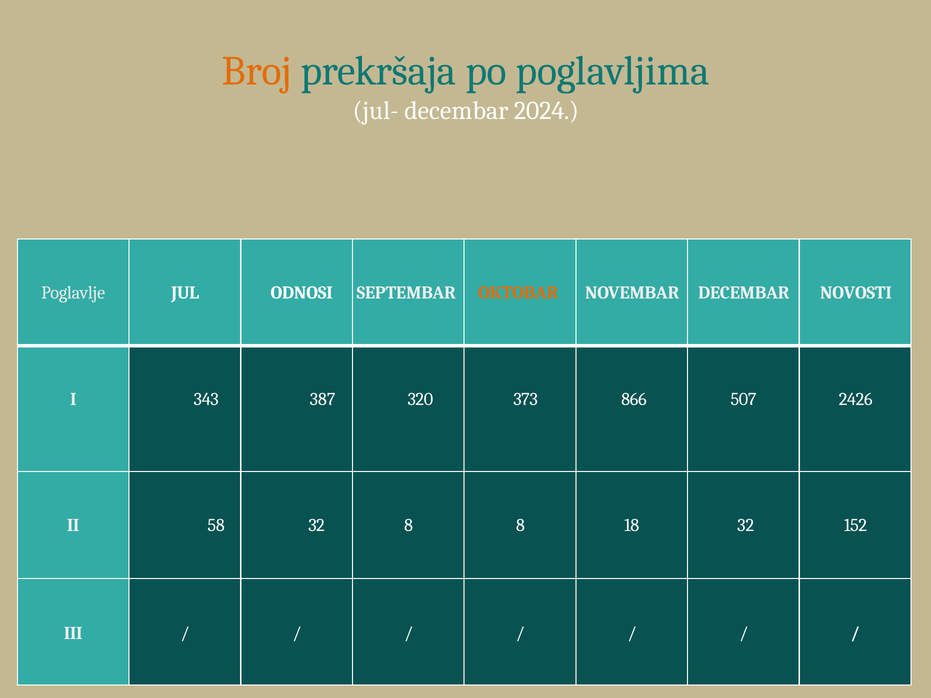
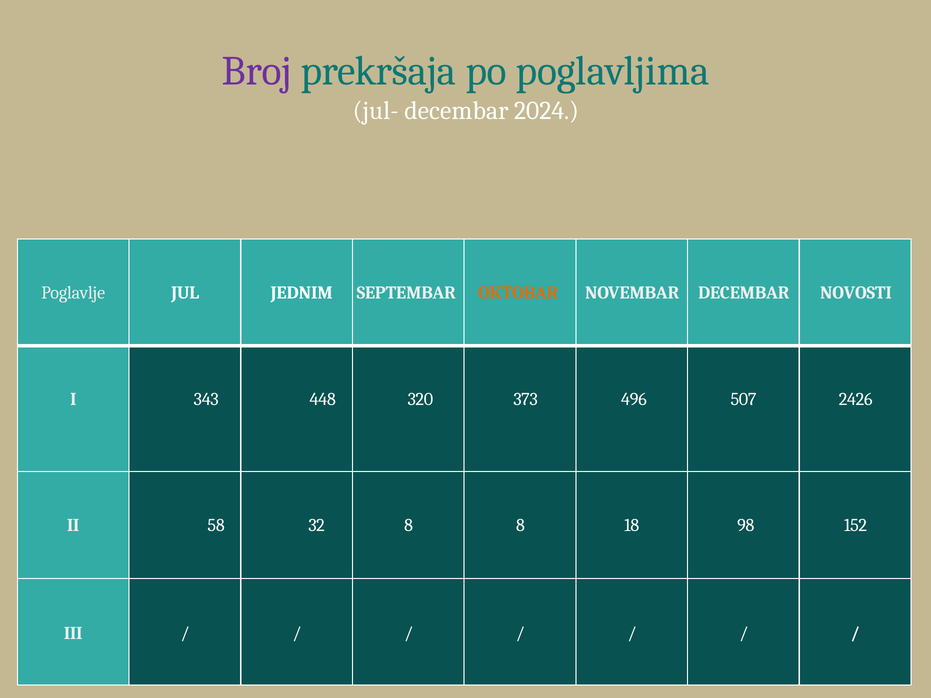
Broj colour: orange -> purple
ODNOSI: ODNOSI -> JEDNIM
387: 387 -> 448
866: 866 -> 496
18 32: 32 -> 98
